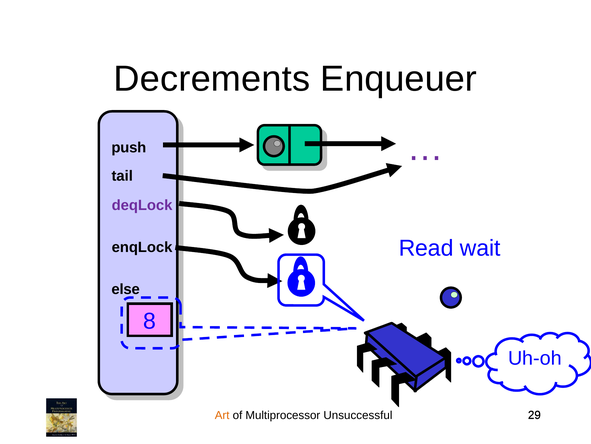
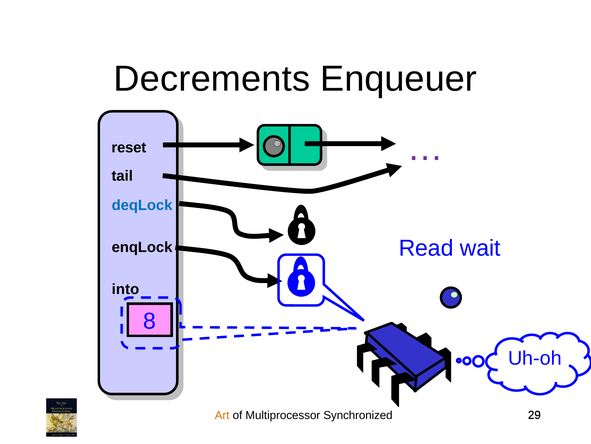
push: push -> reset
deqLock colour: purple -> blue
else: else -> into
Unsuccessful: Unsuccessful -> Synchronized
